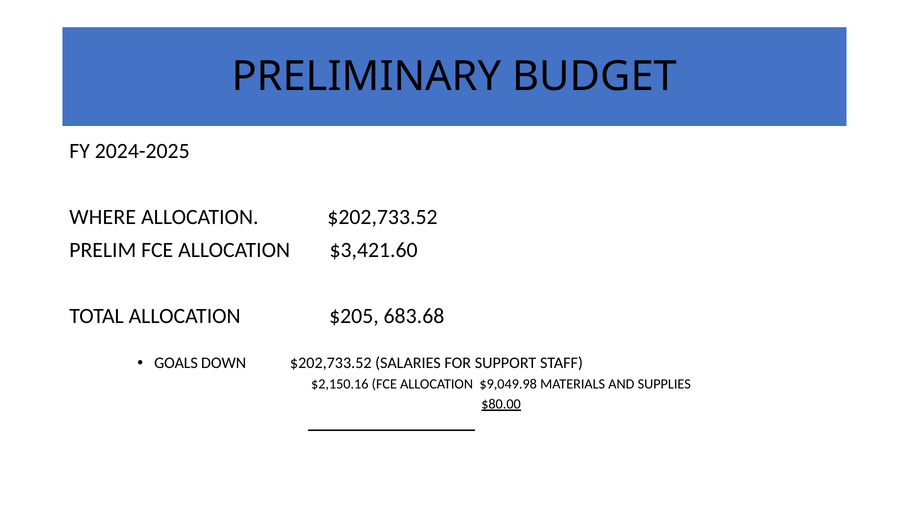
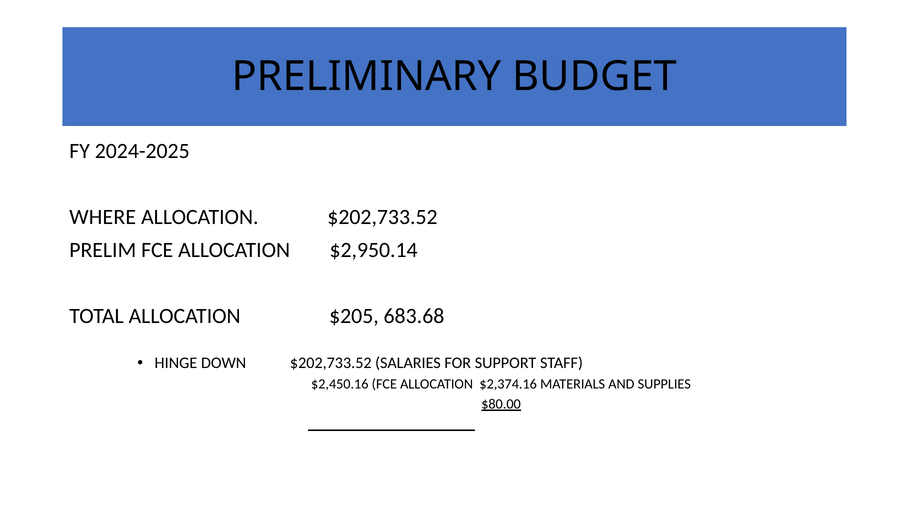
$3,421.60: $3,421.60 -> $2,950.14
GOALS: GOALS -> HINGE
$2,150.16: $2,150.16 -> $2,450.16
$9,049.98: $9,049.98 -> $2,374.16
